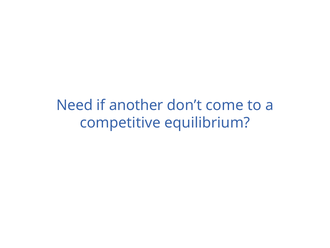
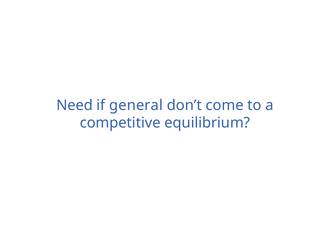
another: another -> general
